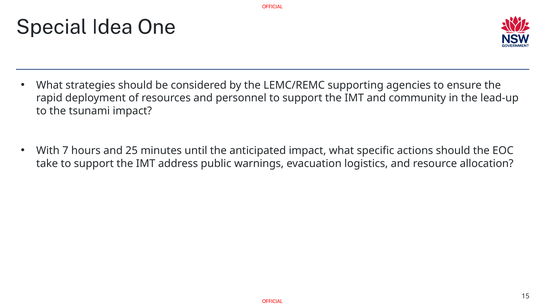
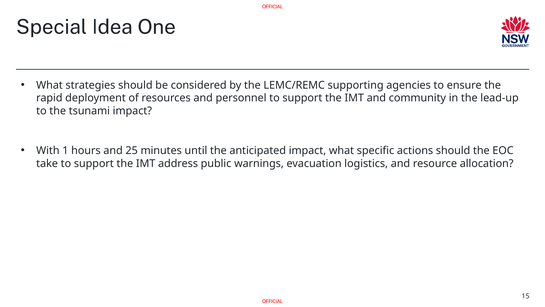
7: 7 -> 1
